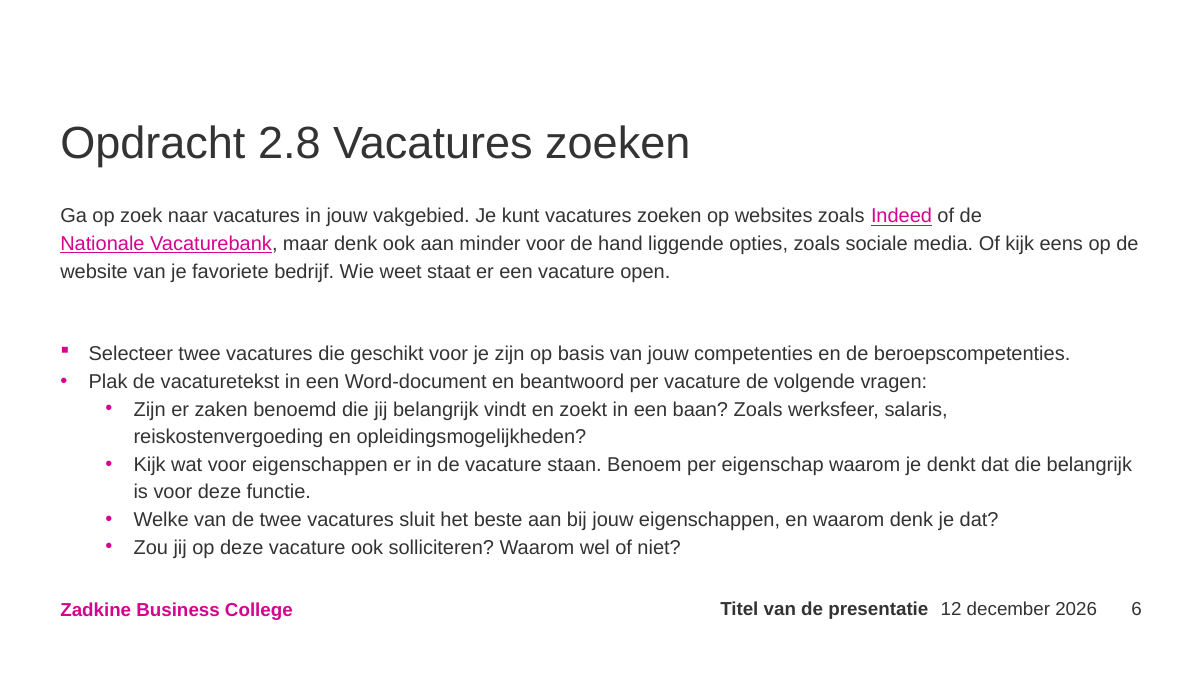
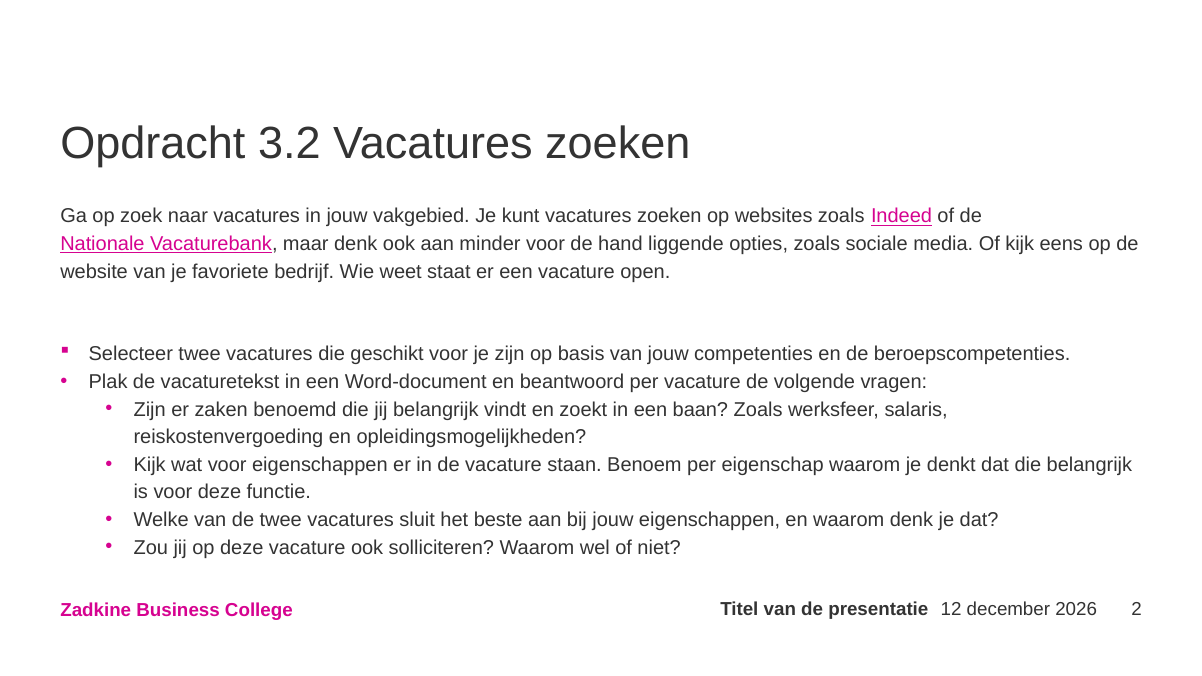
2.8: 2.8 -> 3.2
6: 6 -> 2
